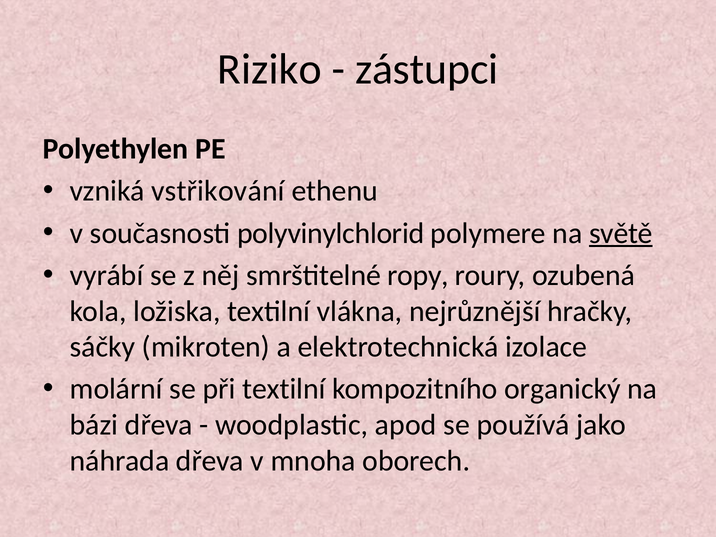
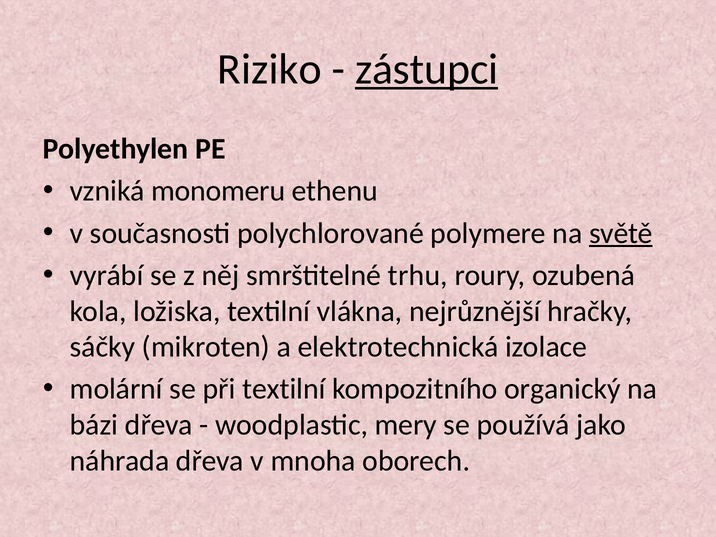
zástupci underline: none -> present
vstřikování: vstřikování -> monomeru
polyvinylchlorid: polyvinylchlorid -> polychlorované
ropy: ropy -> trhu
apod: apod -> mery
